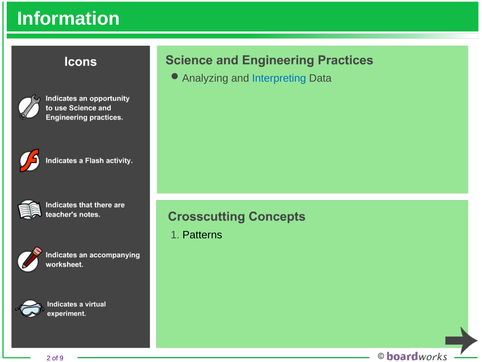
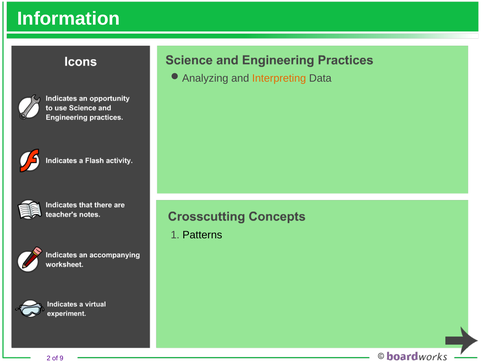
Interpreting colour: blue -> orange
